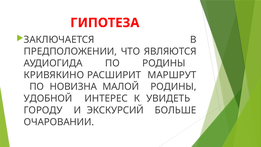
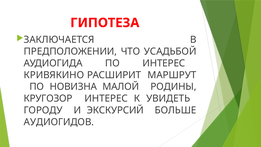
ЯВЛЯЮТСЯ: ЯВЛЯЮТСЯ -> УСАДЬБОЙ
ПО РОДИНЫ: РОДИНЫ -> ИНТЕРЕС
УДОБНОЙ: УДОБНОЙ -> КРУГОЗОР
ОЧАРОВАНИИ: ОЧАРОВАНИИ -> АУДИОГИДОВ
